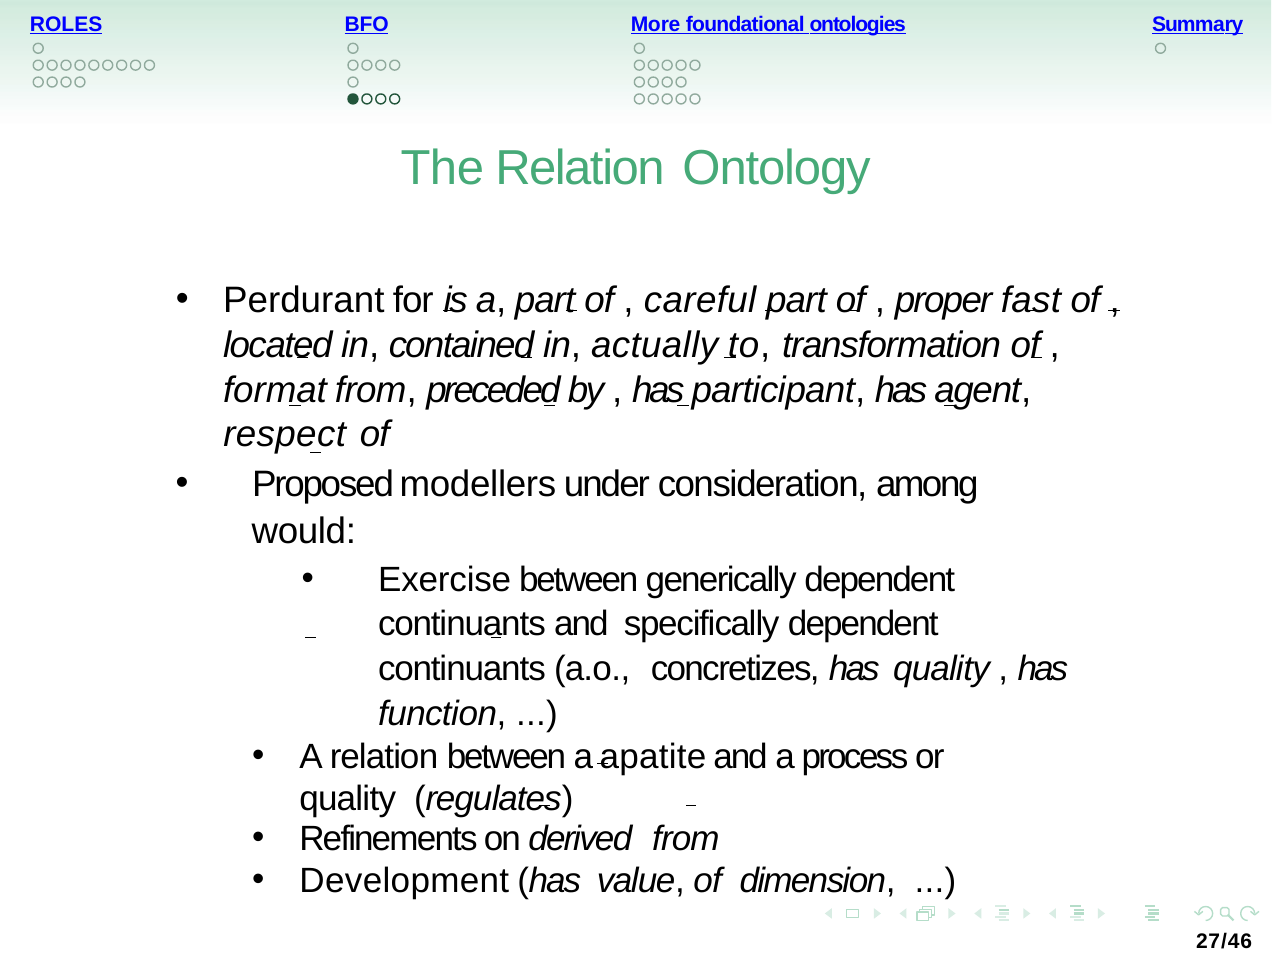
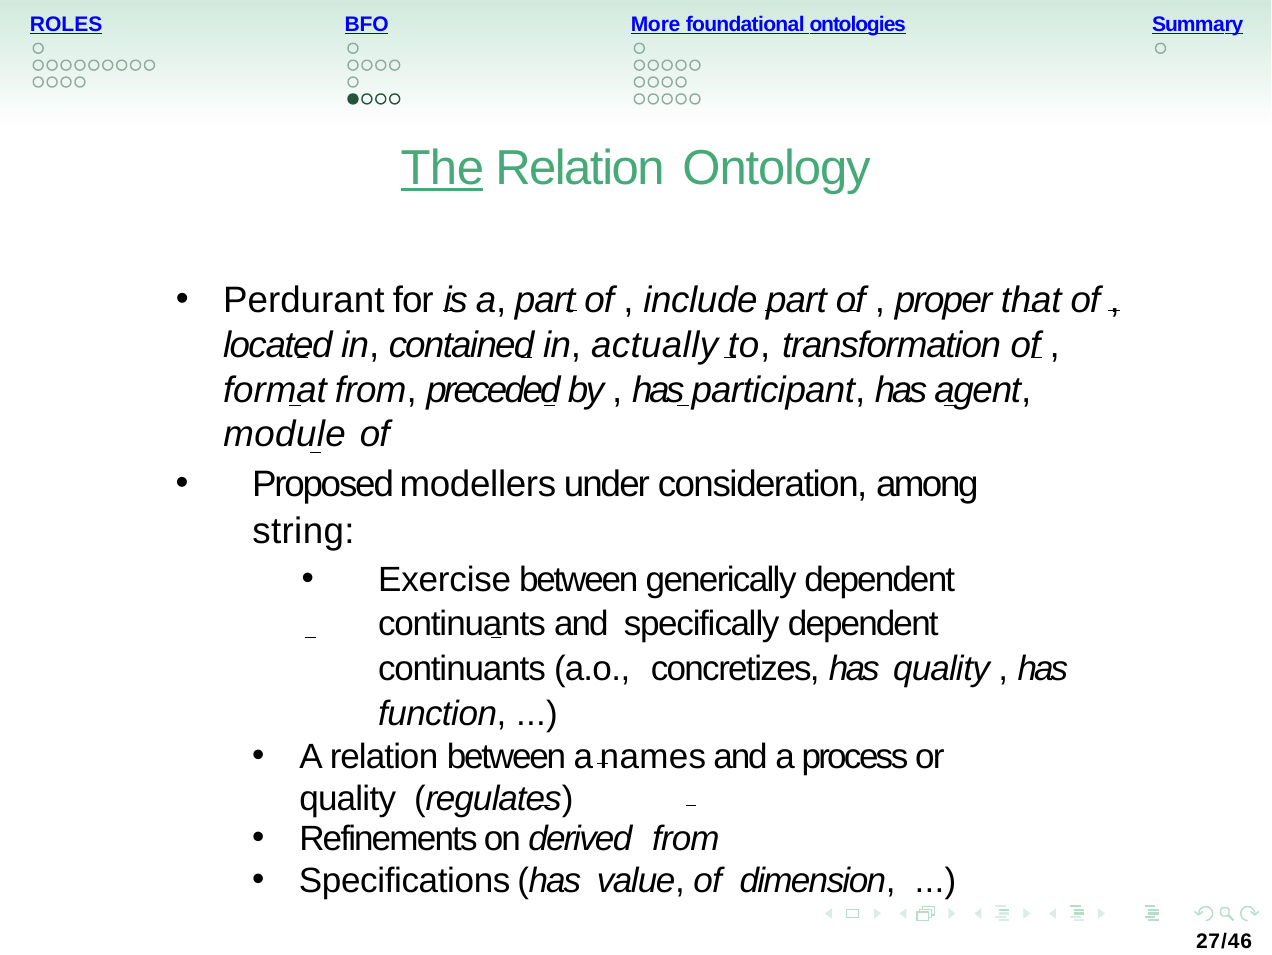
The underline: none -> present
careful: careful -> include
fast: fast -> that
respect: respect -> module
would: would -> string
apatite: apatite -> names
Development: Development -> Specifications
